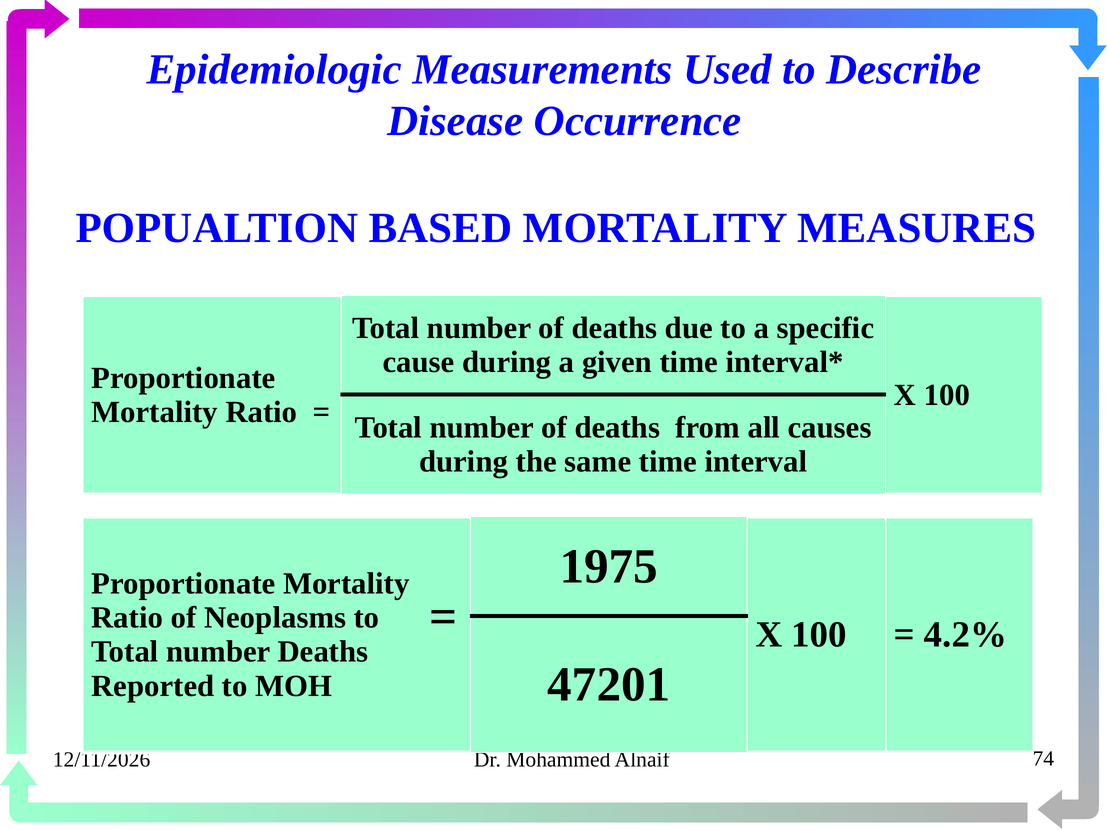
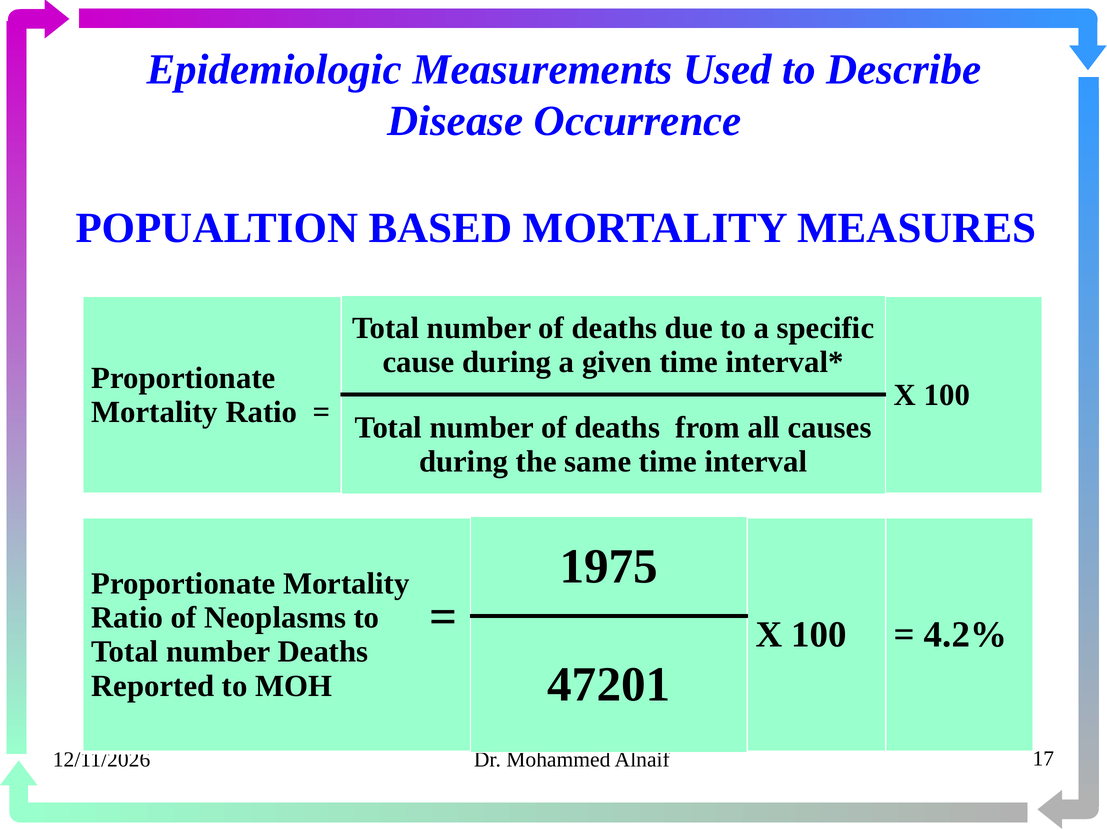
74: 74 -> 17
